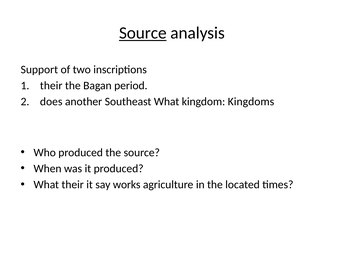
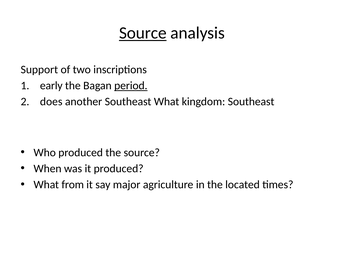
their at (51, 86): their -> early
period underline: none -> present
kingdom Kingdoms: Kingdoms -> Southeast
What their: their -> from
works: works -> major
